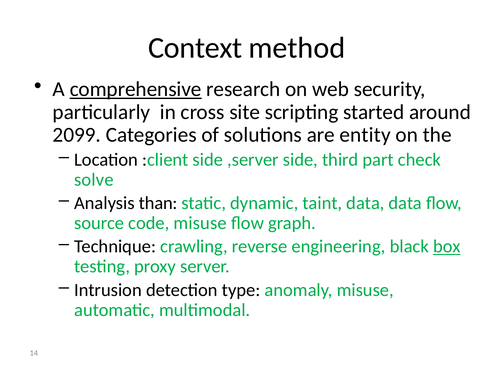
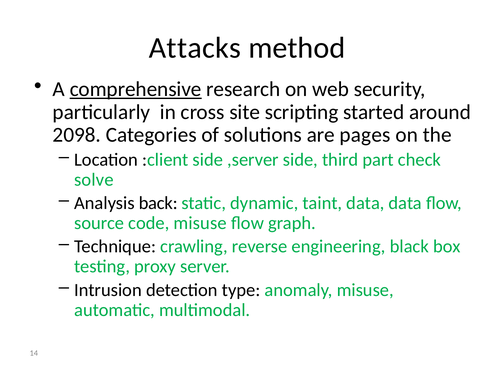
Context: Context -> Attacks
2099: 2099 -> 2098
entity: entity -> pages
than: than -> back
box underline: present -> none
